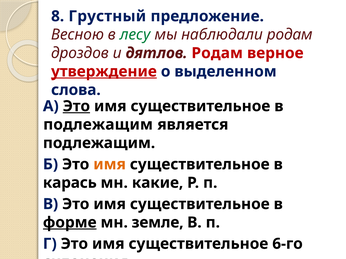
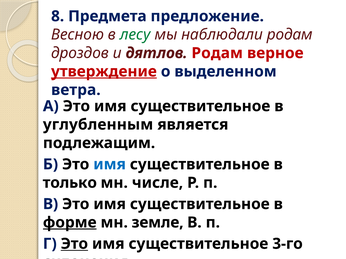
Грустный: Грустный -> Предмета
слова: слова -> ветра
Это at (76, 106) underline: present -> none
подлежащим at (98, 125): подлежащим -> углубленным
имя at (110, 165) colour: orange -> blue
карась: карась -> только
какие: какие -> числе
Это at (74, 244) underline: none -> present
6-го: 6-го -> 3-го
